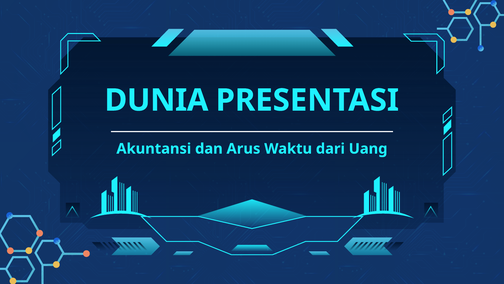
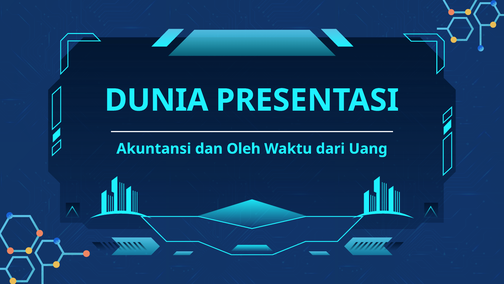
Arus: Arus -> Oleh
